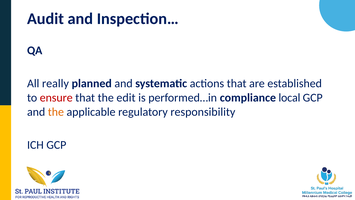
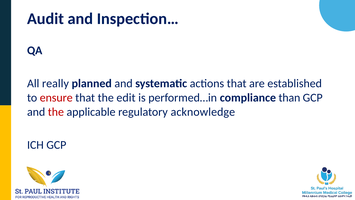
local: local -> than
the at (56, 112) colour: orange -> red
responsibility: responsibility -> acknowledge
